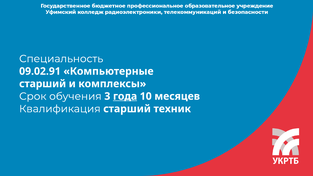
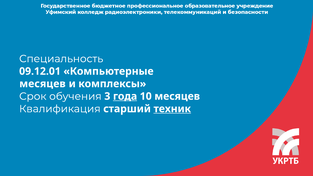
09.02.91: 09.02.91 -> 09.12.01
старший at (43, 84): старший -> месяцев
техник underline: none -> present
